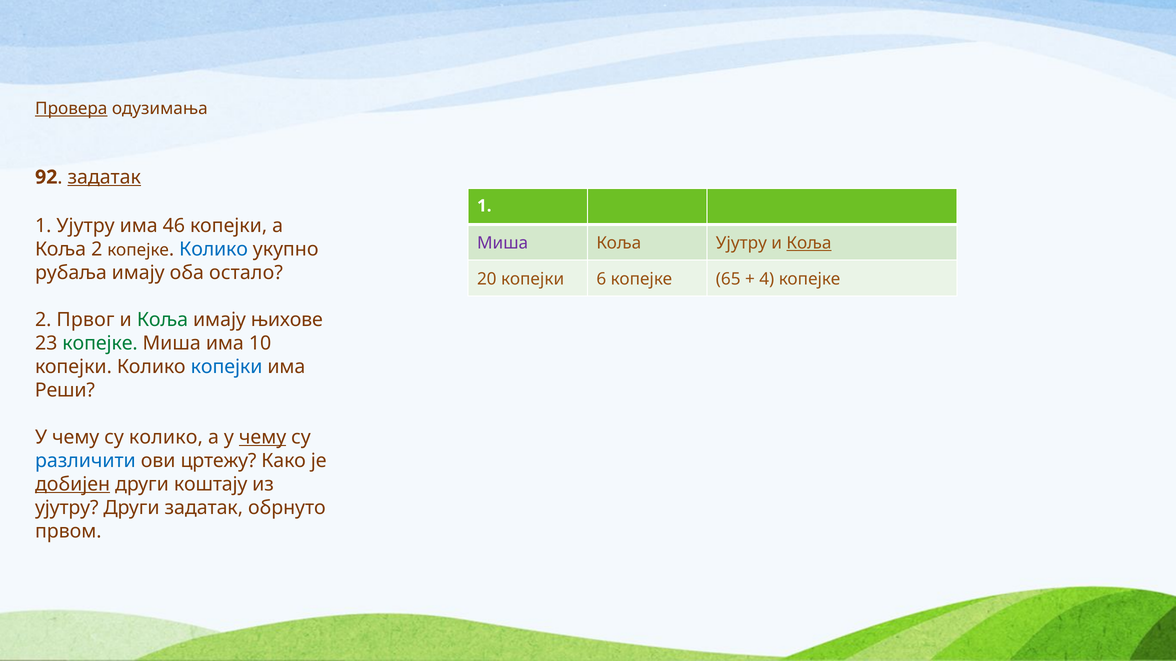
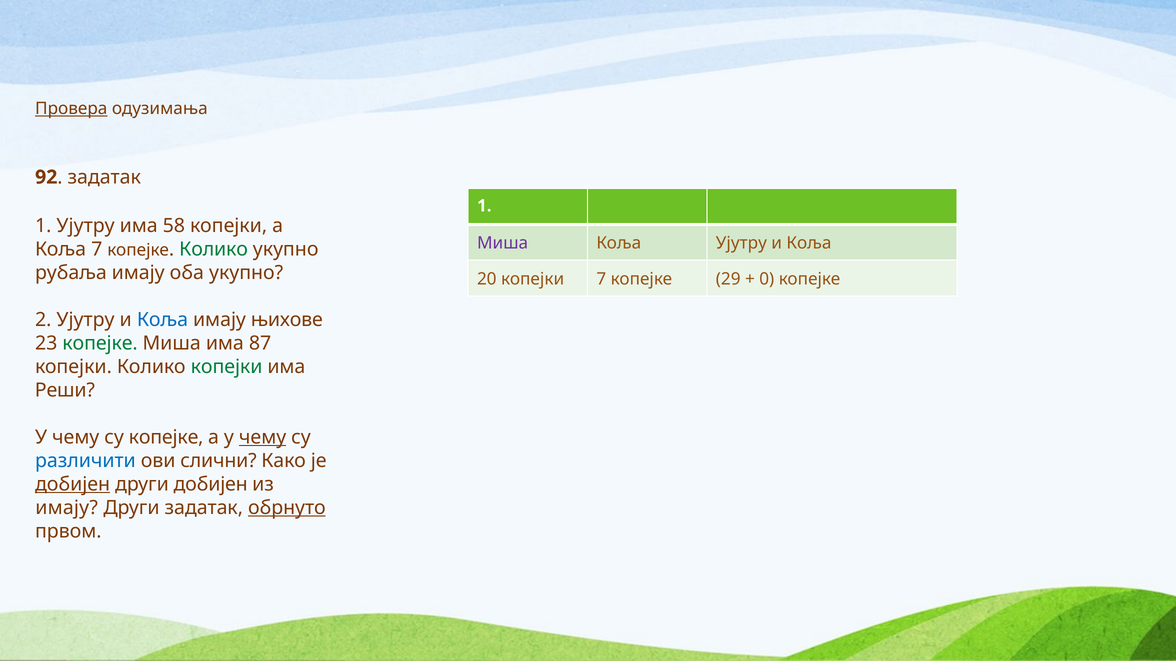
задатак at (104, 177) underline: present -> none
46: 46 -> 58
Коља at (809, 243) underline: present -> none
Коља 2: 2 -> 7
Колико at (214, 249) colour: blue -> green
оба остало: остало -> укупно
копејки 6: 6 -> 7
65: 65 -> 29
4: 4 -> 0
2 Првог: Првог -> Ујутру
Коља at (162, 320) colour: green -> blue
10: 10 -> 87
копејки at (227, 367) colour: blue -> green
су колико: колико -> копејке
цртежу: цртежу -> слични
други коштају: коштају -> добијен
ујутру at (67, 508): ујутру -> имају
обрнуто underline: none -> present
